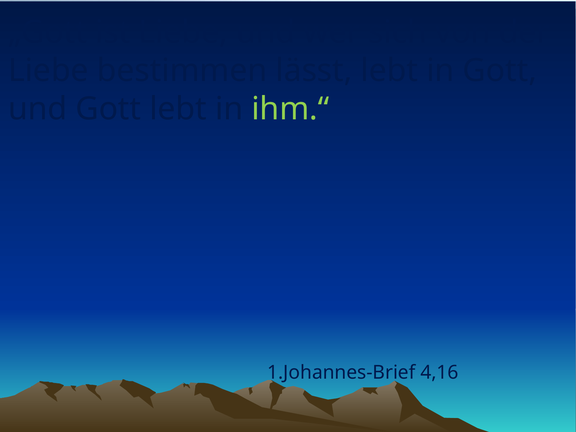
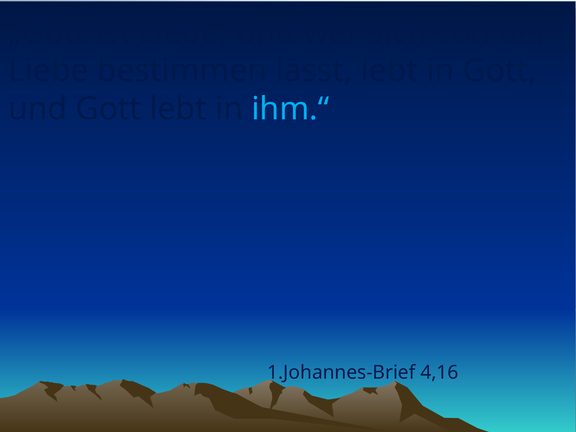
ihm.“ colour: light green -> light blue
